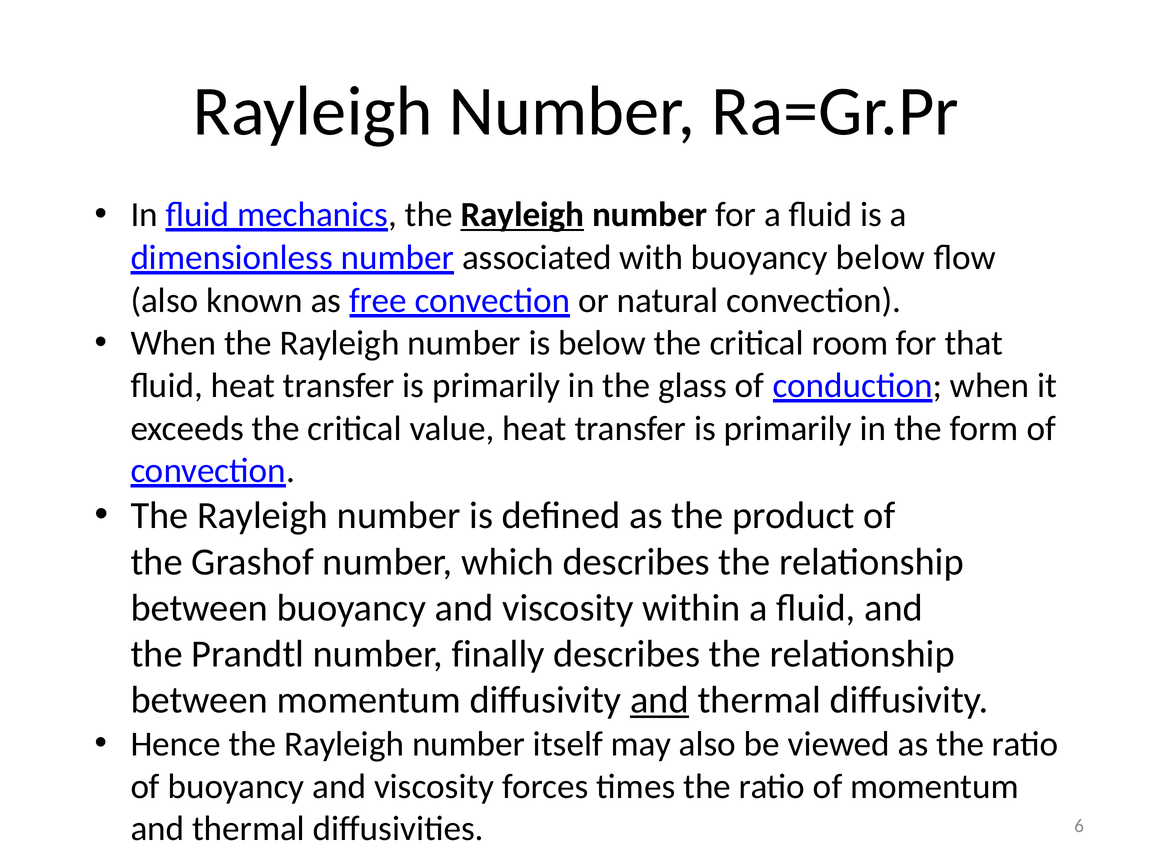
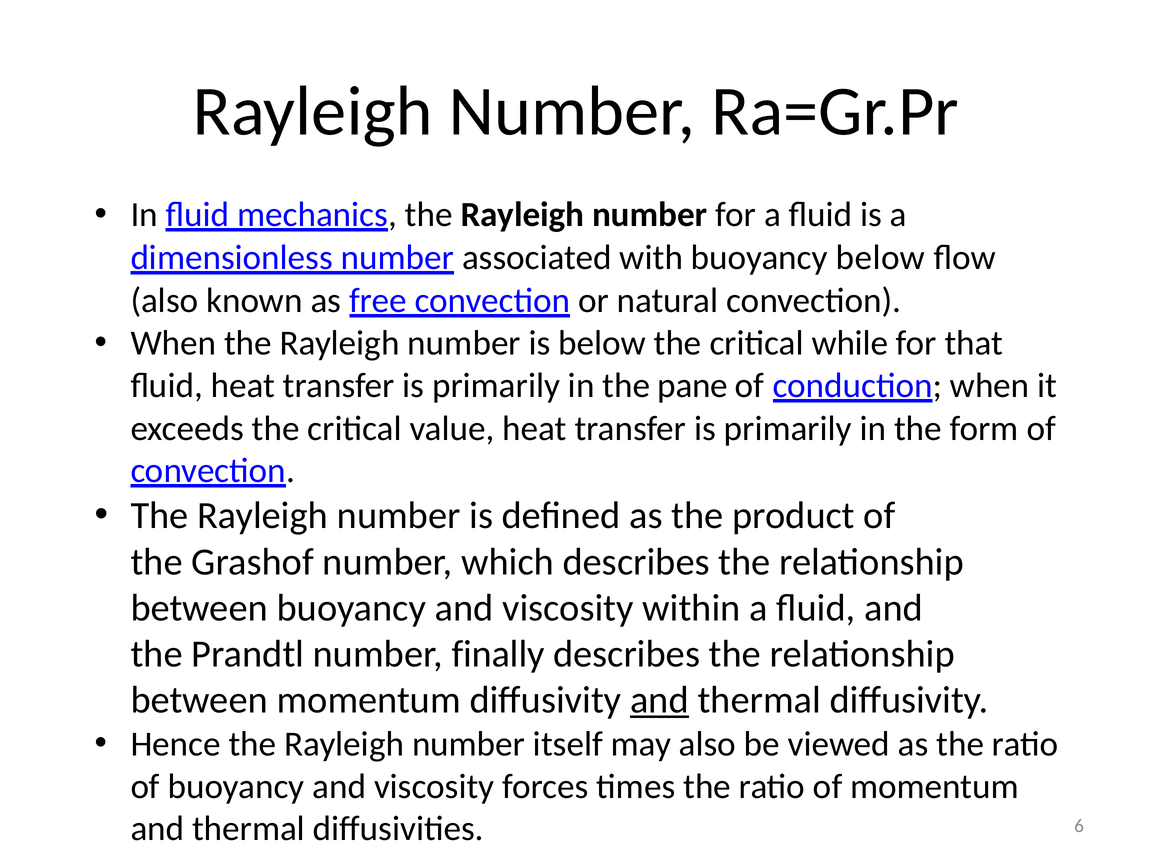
Rayleigh at (522, 215) underline: present -> none
room: room -> while
glass: glass -> pane
